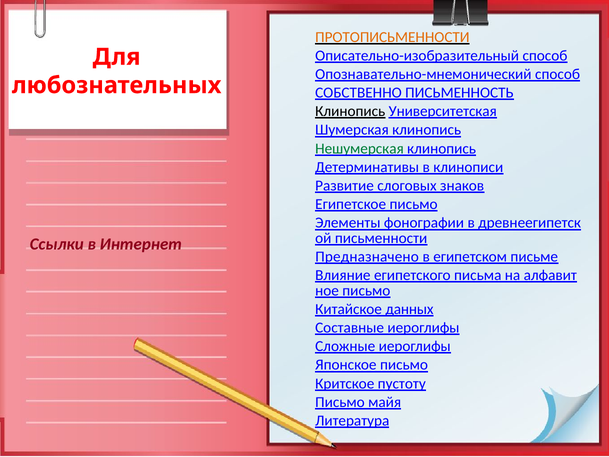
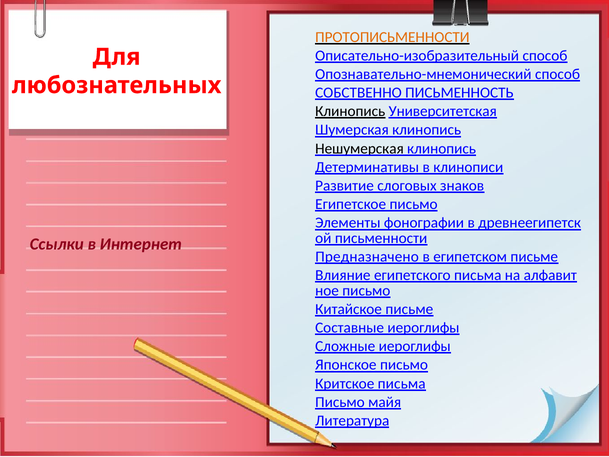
Нешумерская colour: green -> black
Китайское данных: данных -> письме
Критское пустоту: пустоту -> письма
